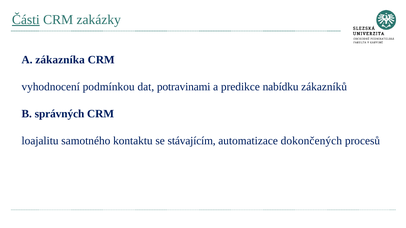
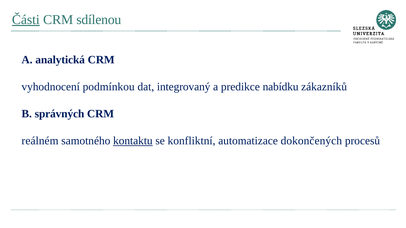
zakázky: zakázky -> sdílenou
zákazníka: zákazníka -> analytická
potravinami: potravinami -> integrovaný
loajalitu: loajalitu -> reálném
kontaktu underline: none -> present
stávajícím: stávajícím -> konfliktní
